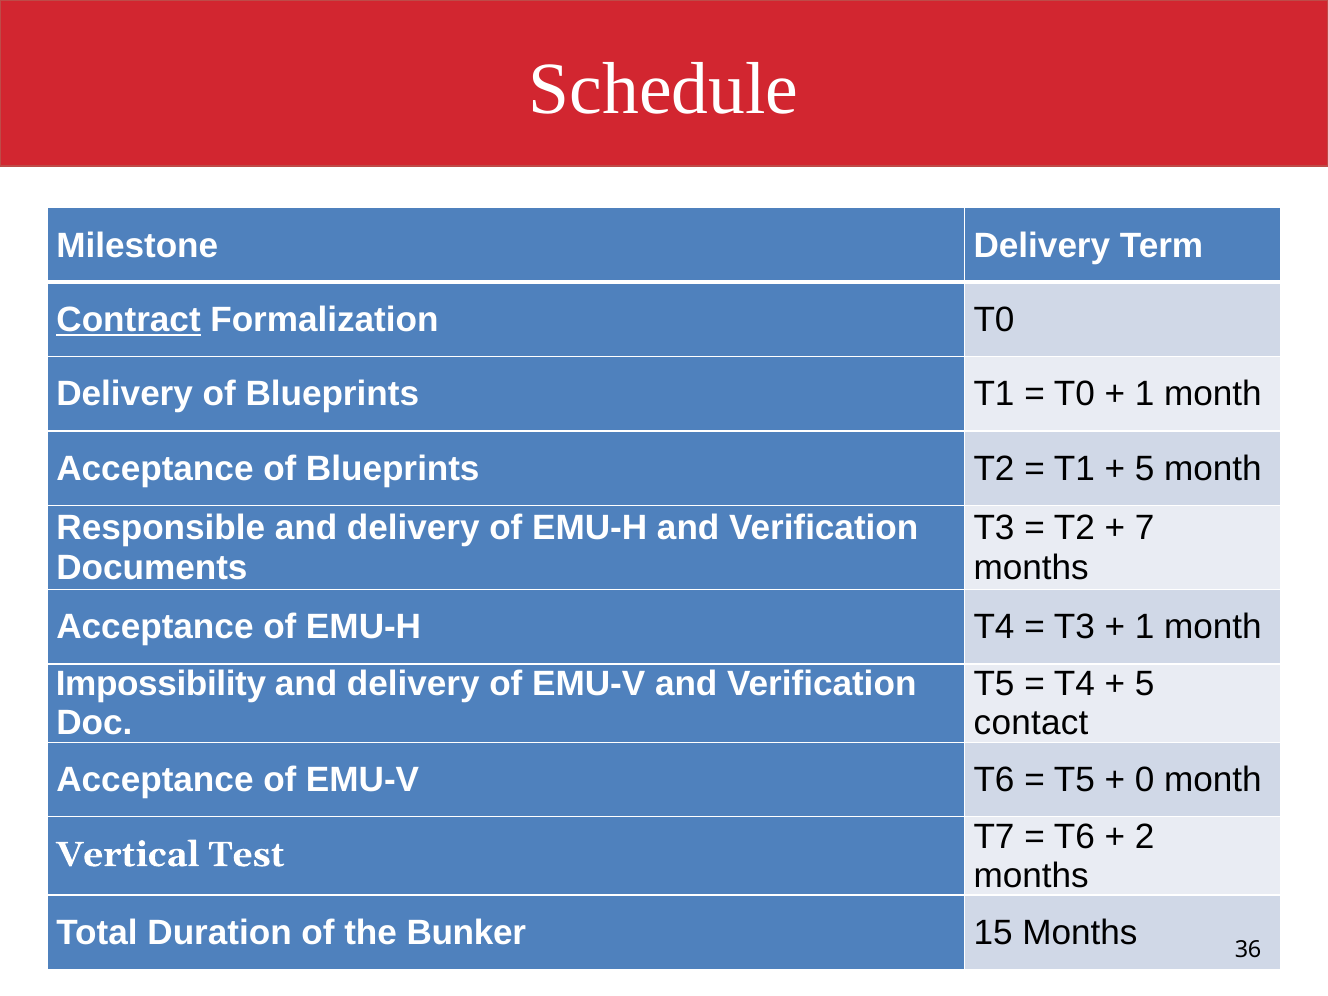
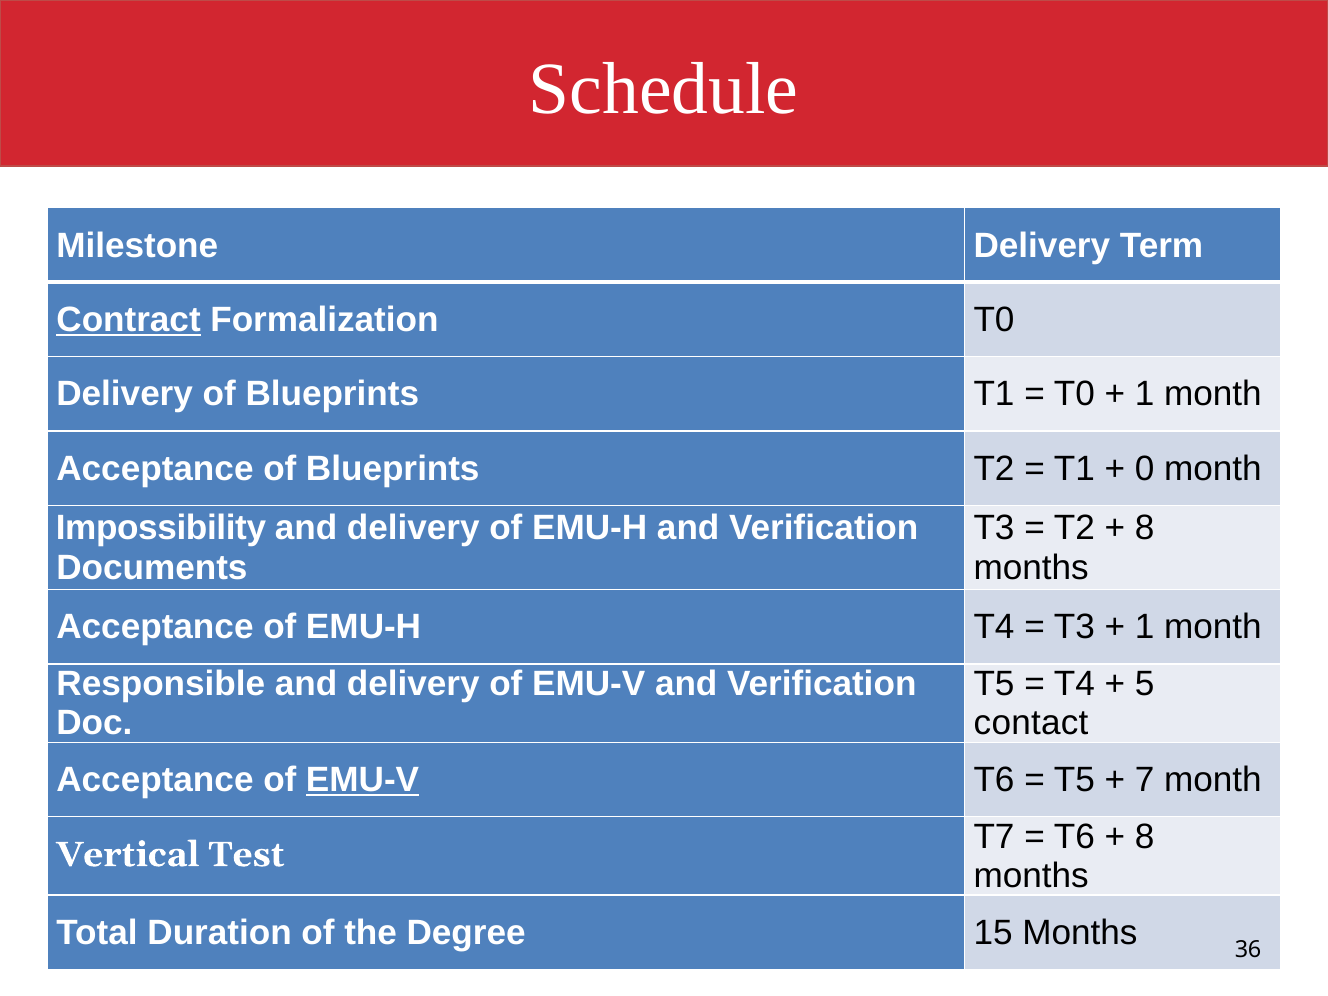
5 at (1145, 469): 5 -> 0
Responsible: Responsible -> Impossibility
7 at (1145, 528): 7 -> 8
Impossibility: Impossibility -> Responsible
EMU-V at (363, 780) underline: none -> present
0: 0 -> 7
2 at (1145, 837): 2 -> 8
Bunker: Bunker -> Degree
